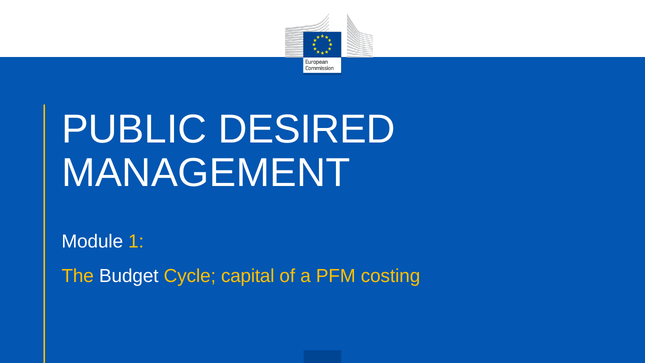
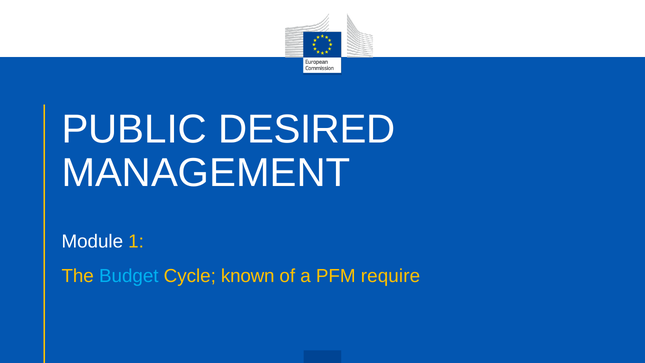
Budget colour: white -> light blue
capital: capital -> known
costing: costing -> require
